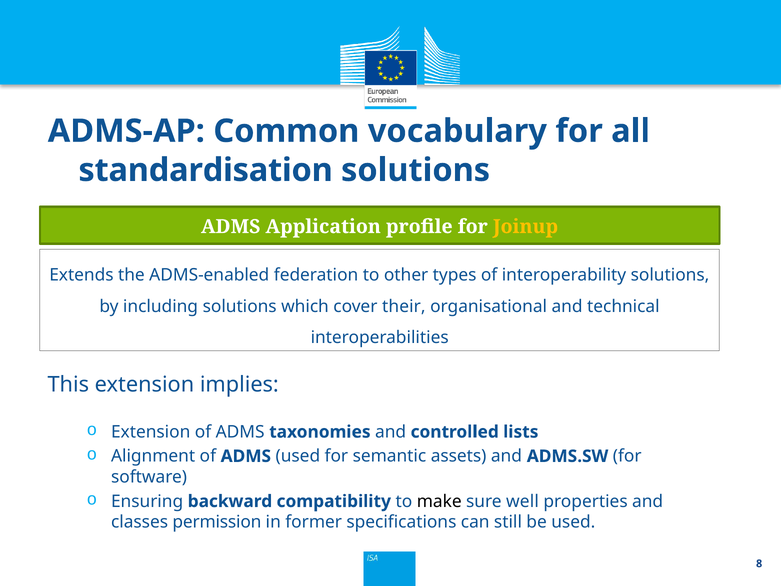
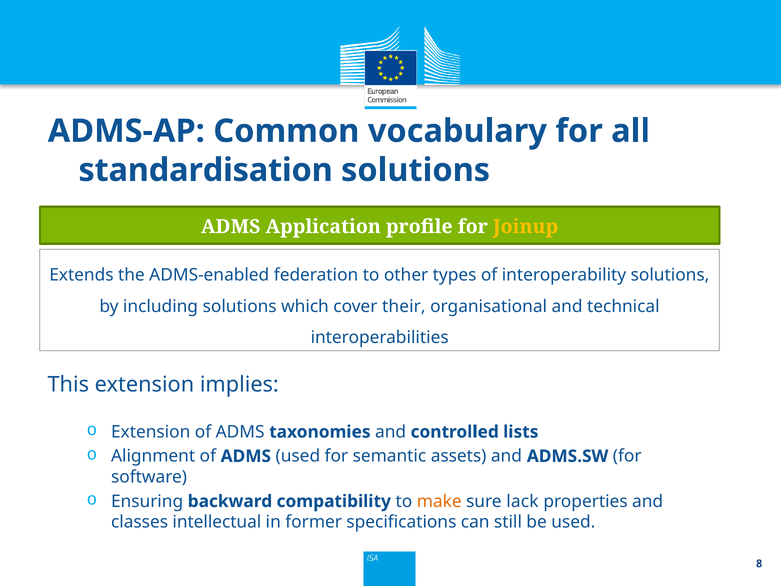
make colour: black -> orange
well: well -> lack
permission: permission -> intellectual
